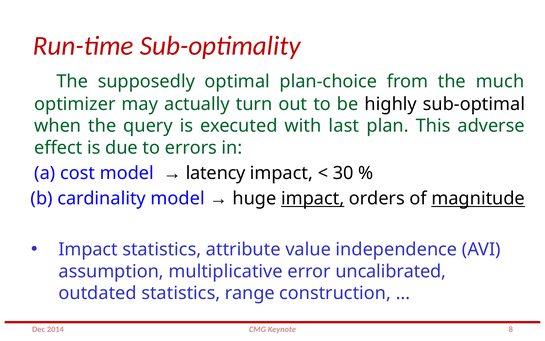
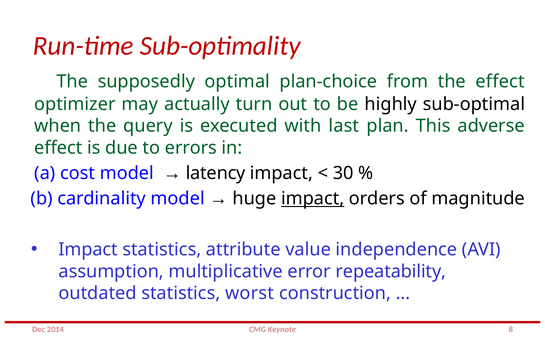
the much: much -> effect
magnitude underline: present -> none
uncalibrated: uncalibrated -> repeatability
range: range -> worst
